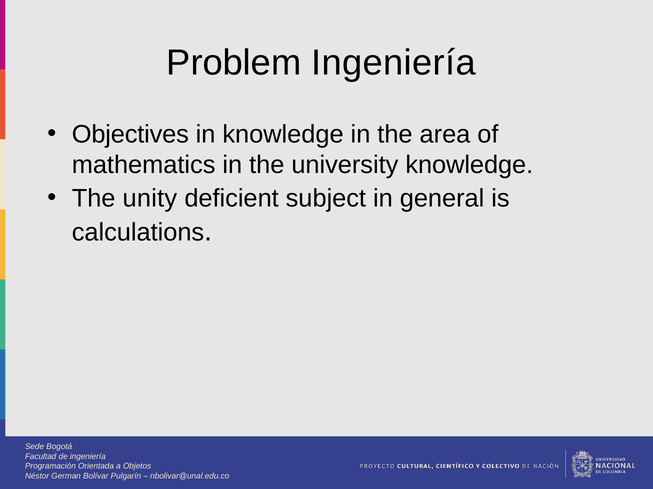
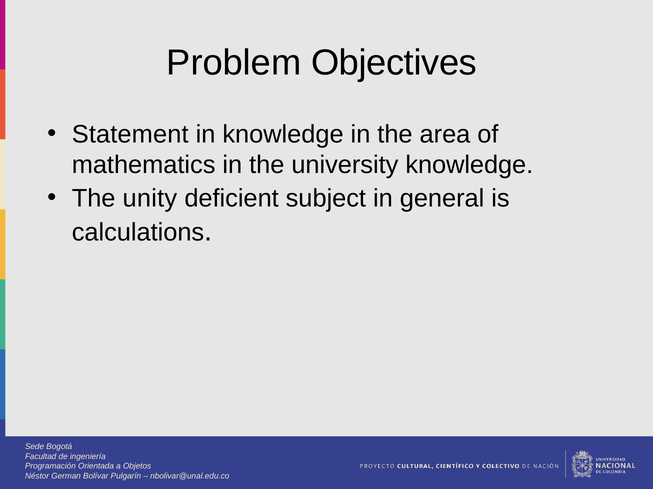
Problem Ingeniería: Ingeniería -> Objectives
Objectives: Objectives -> Statement
